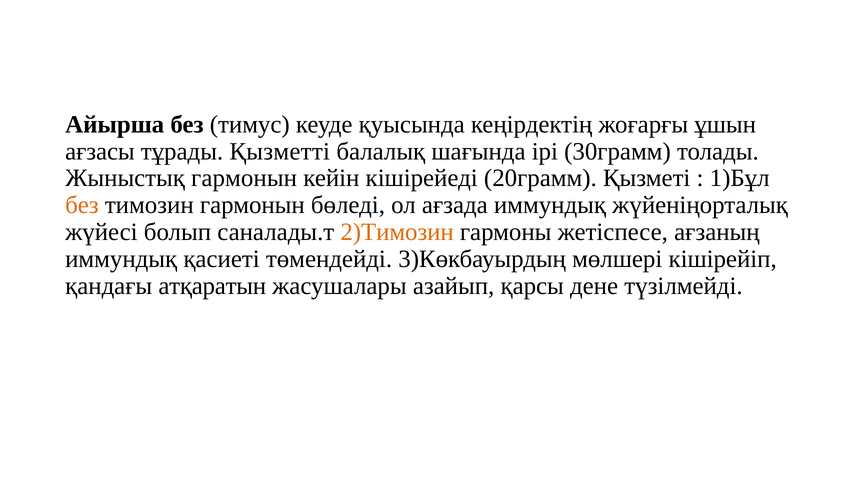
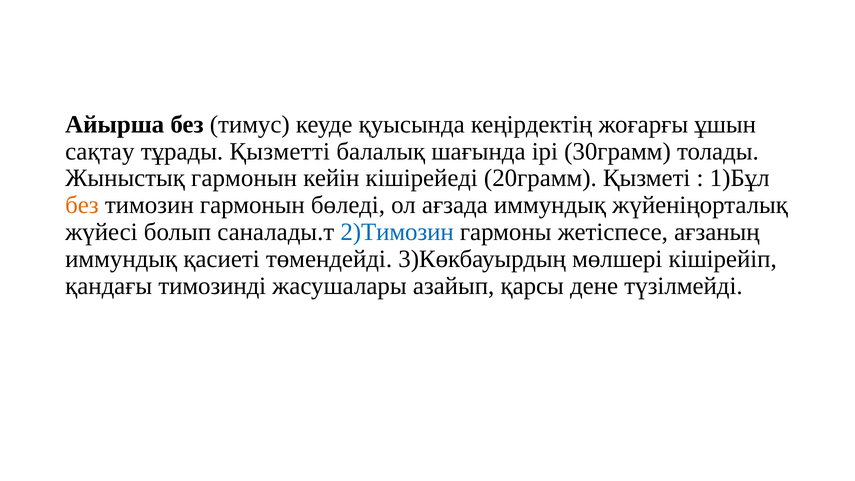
ағзасы: ағзасы -> сақтау
2)Тимозин colour: orange -> blue
атқаратын: атқаратын -> тимозинді
